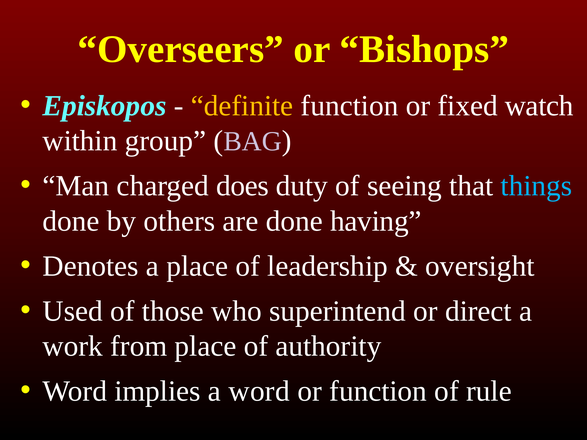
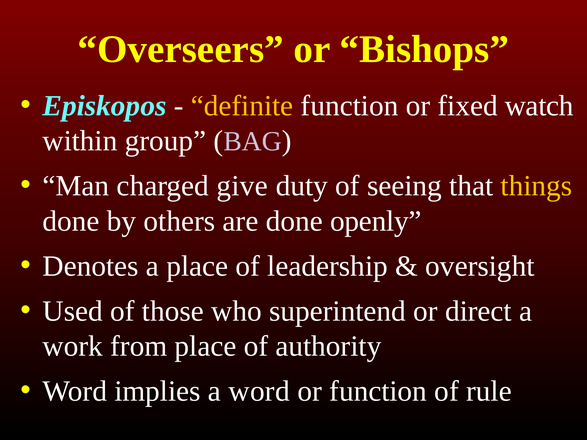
does: does -> give
things colour: light blue -> yellow
having: having -> openly
